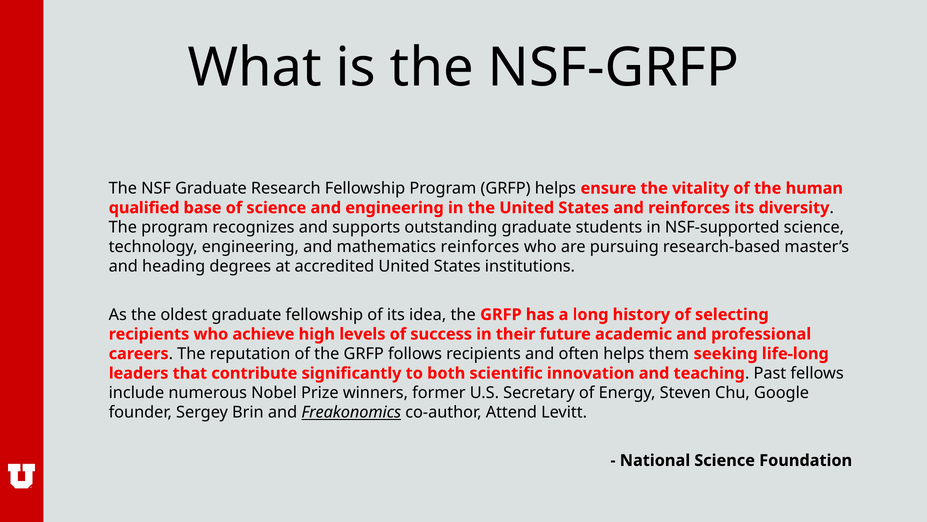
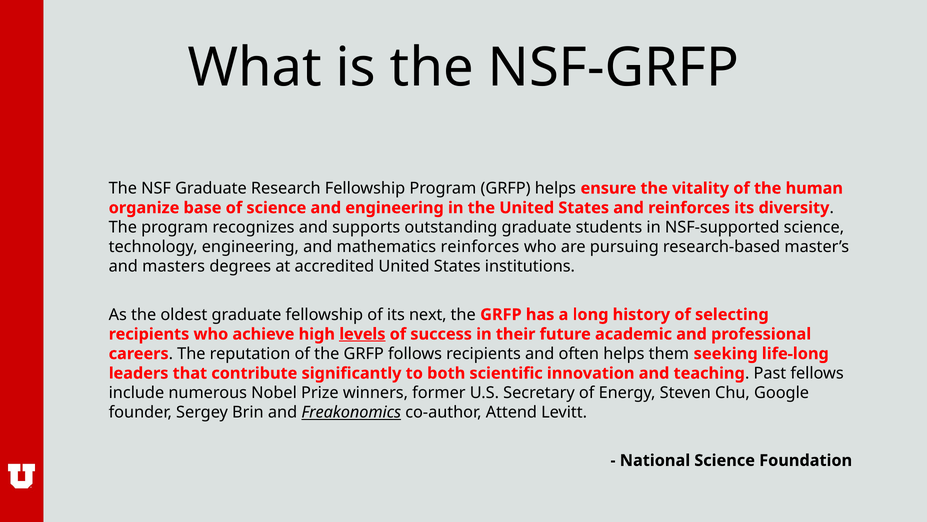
qualified: qualified -> organize
heading: heading -> masters
idea: idea -> next
levels underline: none -> present
